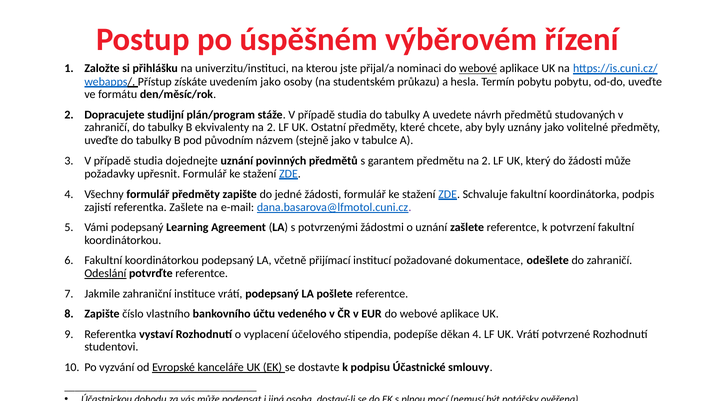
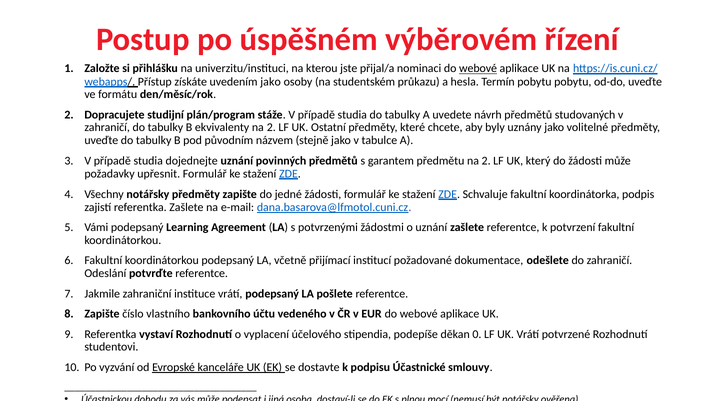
Všechny formulář: formulář -> notářsky
Odeslání underline: present -> none
děkan 4: 4 -> 0
